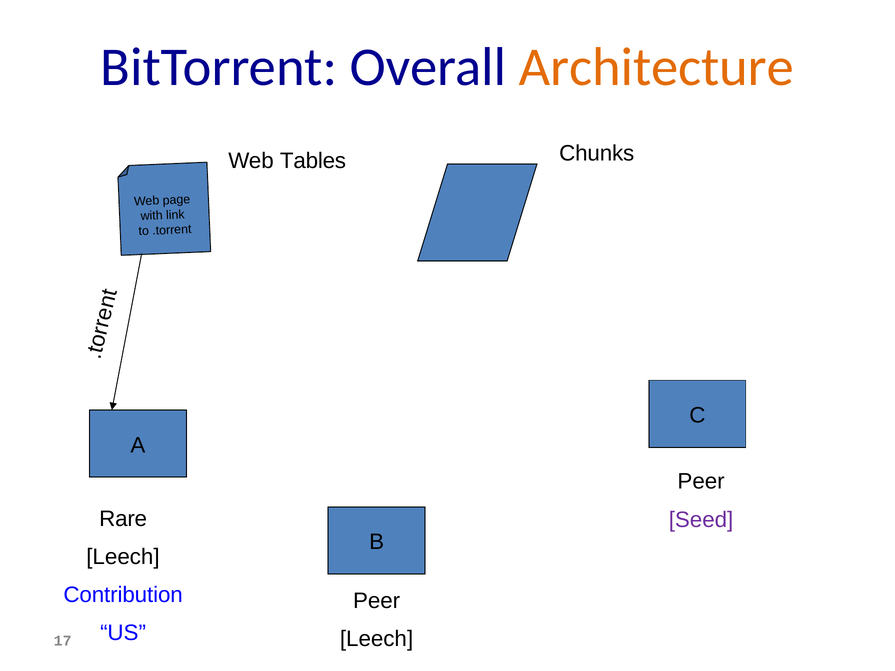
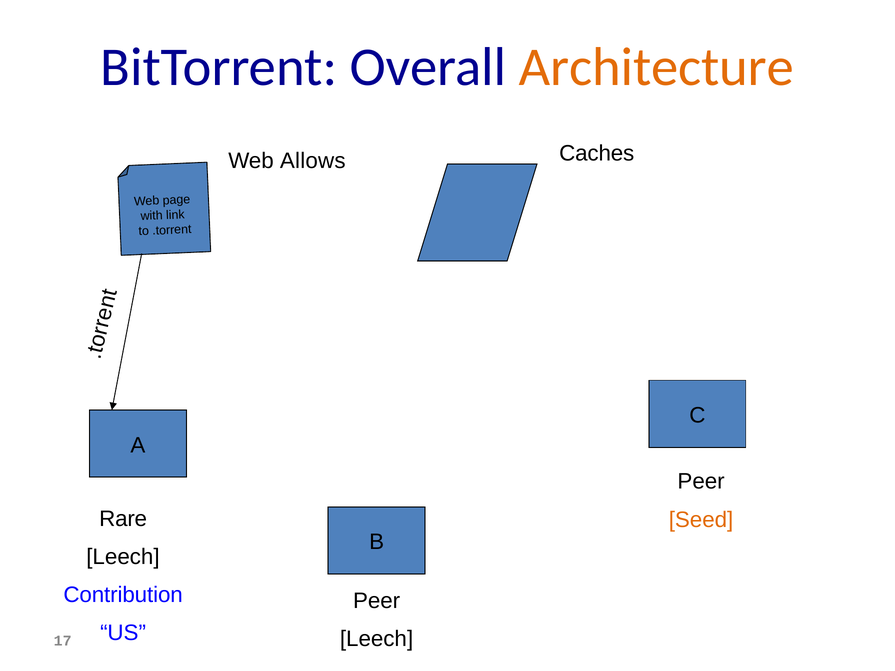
Chunks: Chunks -> Caches
Tables: Tables -> Allows
Seed colour: purple -> orange
